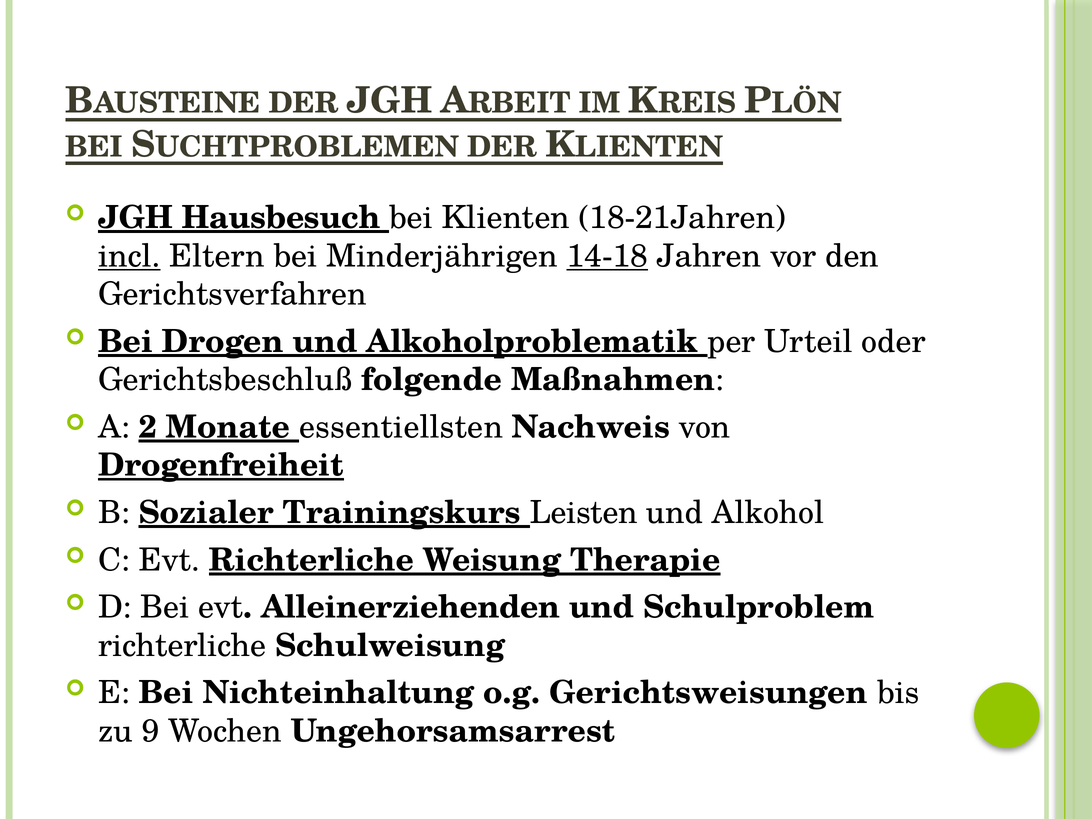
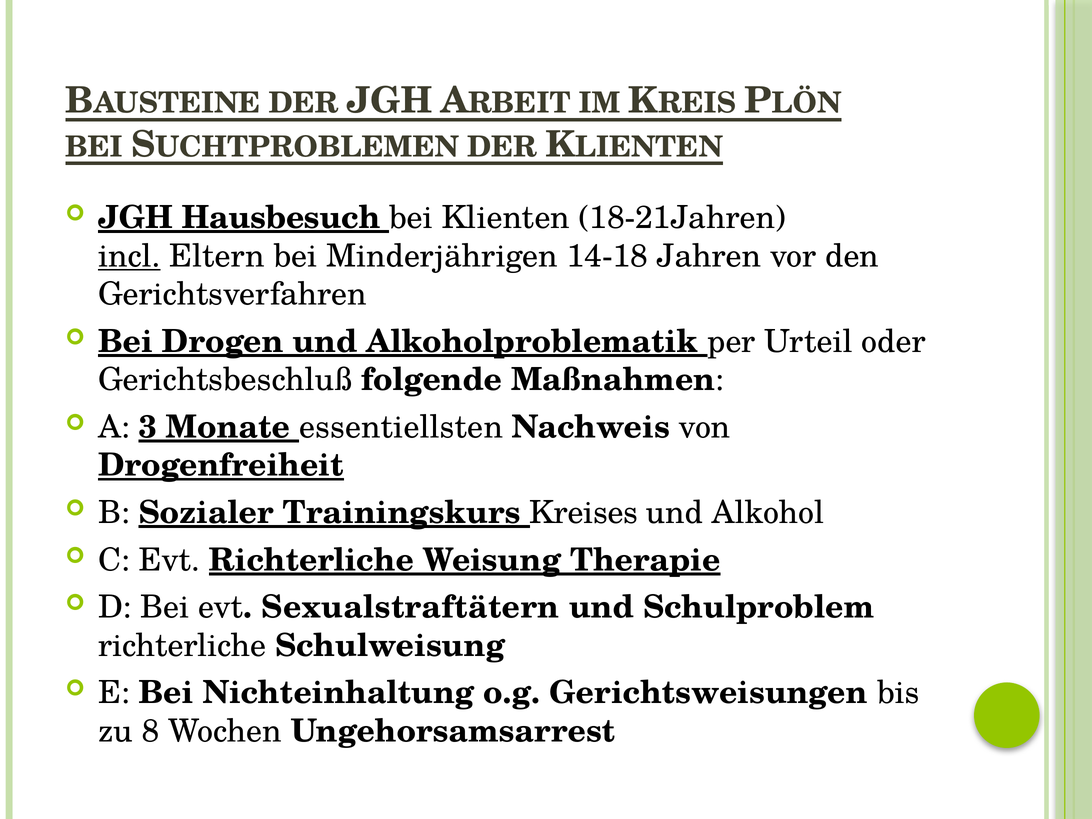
14-18 underline: present -> none
2: 2 -> 3
Leisten: Leisten -> Kreises
Alleinerziehenden: Alleinerziehenden -> Sexualstraftätern
9: 9 -> 8
